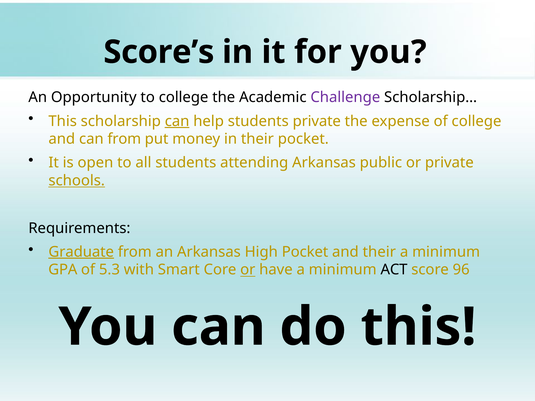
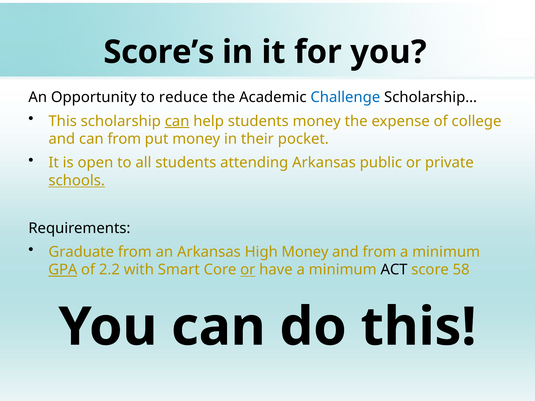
to college: college -> reduce
Challenge colour: purple -> blue
students private: private -> money
Graduate underline: present -> none
High Pocket: Pocket -> Money
and their: their -> from
GPA underline: none -> present
5.3: 5.3 -> 2.2
96: 96 -> 58
